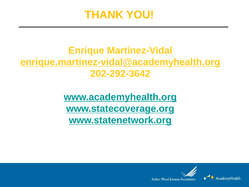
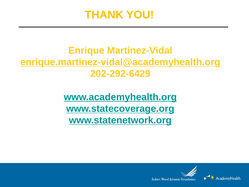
202-292-3642: 202-292-3642 -> 202-292-6429
